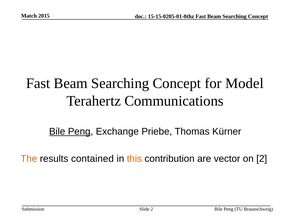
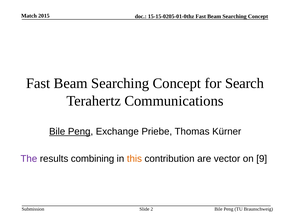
Model: Model -> Search
The colour: orange -> purple
contained: contained -> combining
on 2: 2 -> 9
